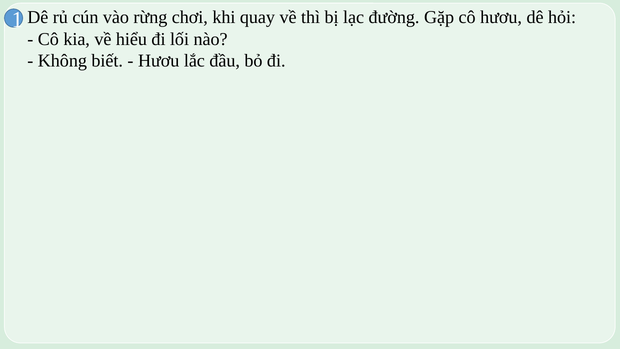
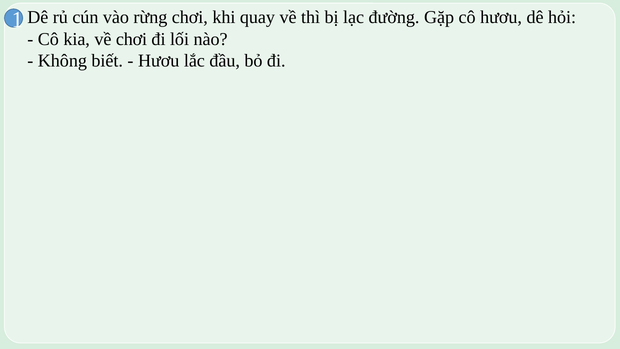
về hiểu: hiểu -> chơi
